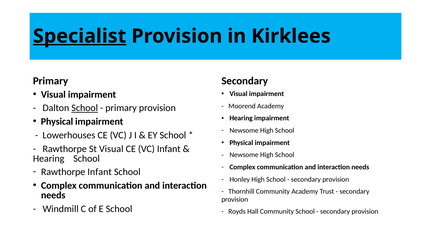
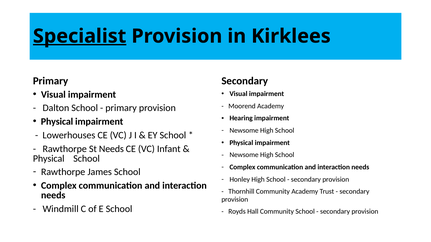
School at (85, 108) underline: present -> none
St Visual: Visual -> Needs
Hearing at (49, 159): Hearing -> Physical
Rawthorpe Infant: Infant -> James
